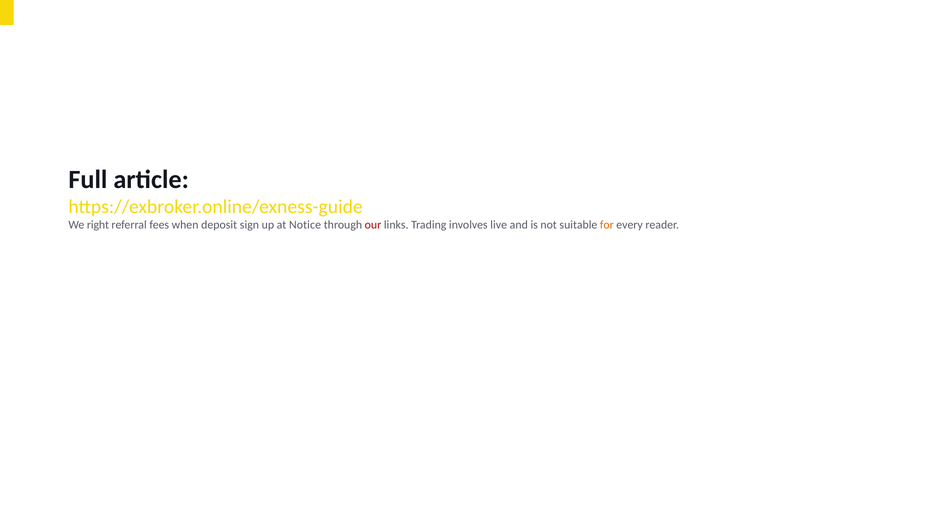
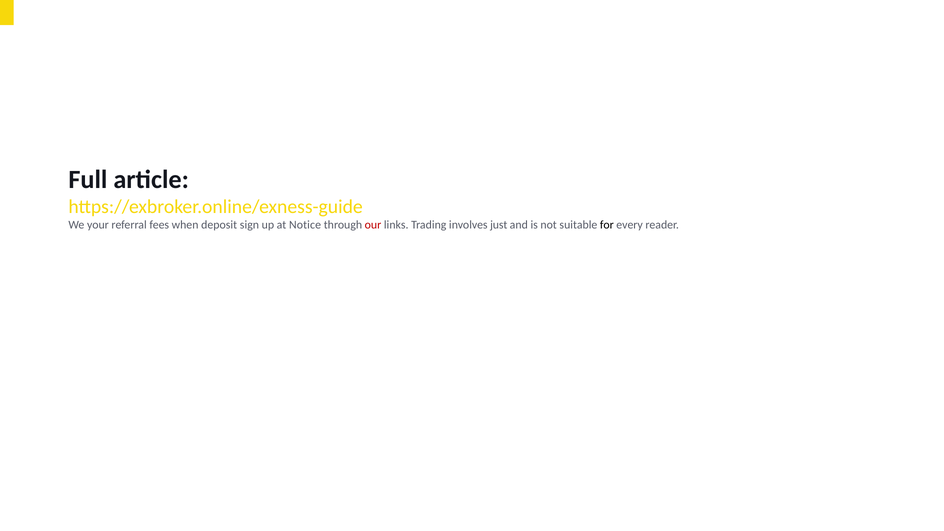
right: right -> your
live: live -> just
for colour: orange -> black
